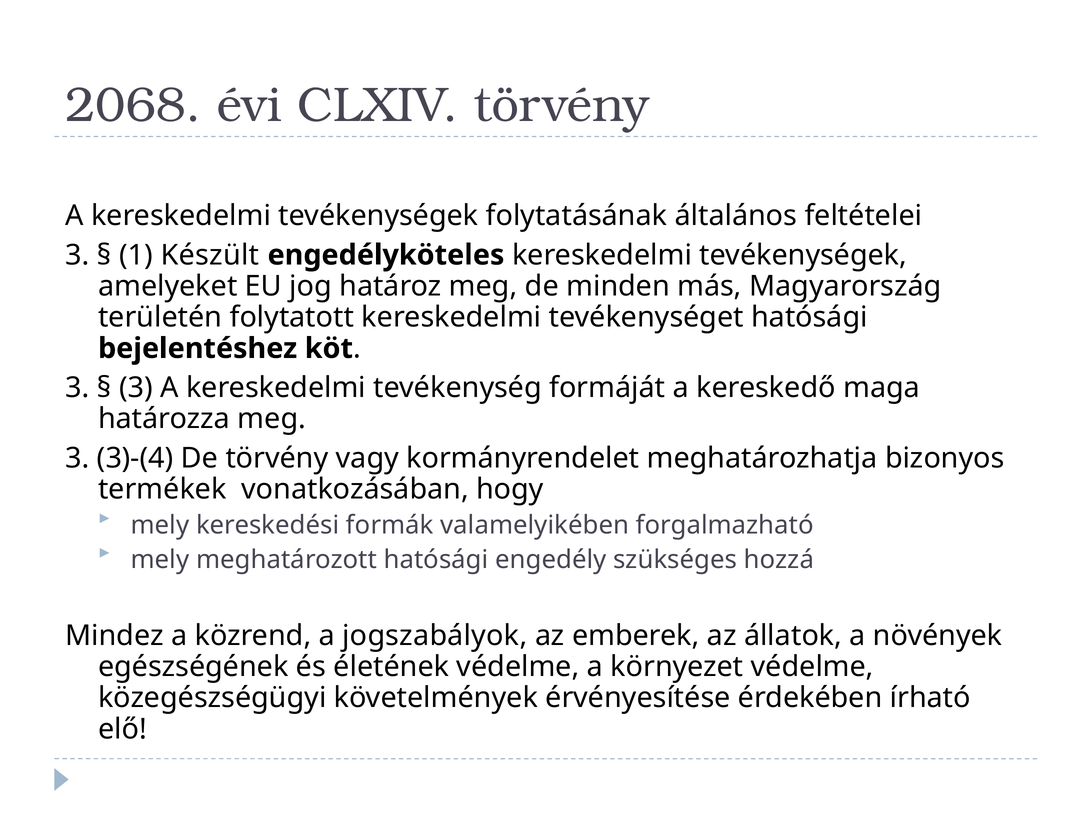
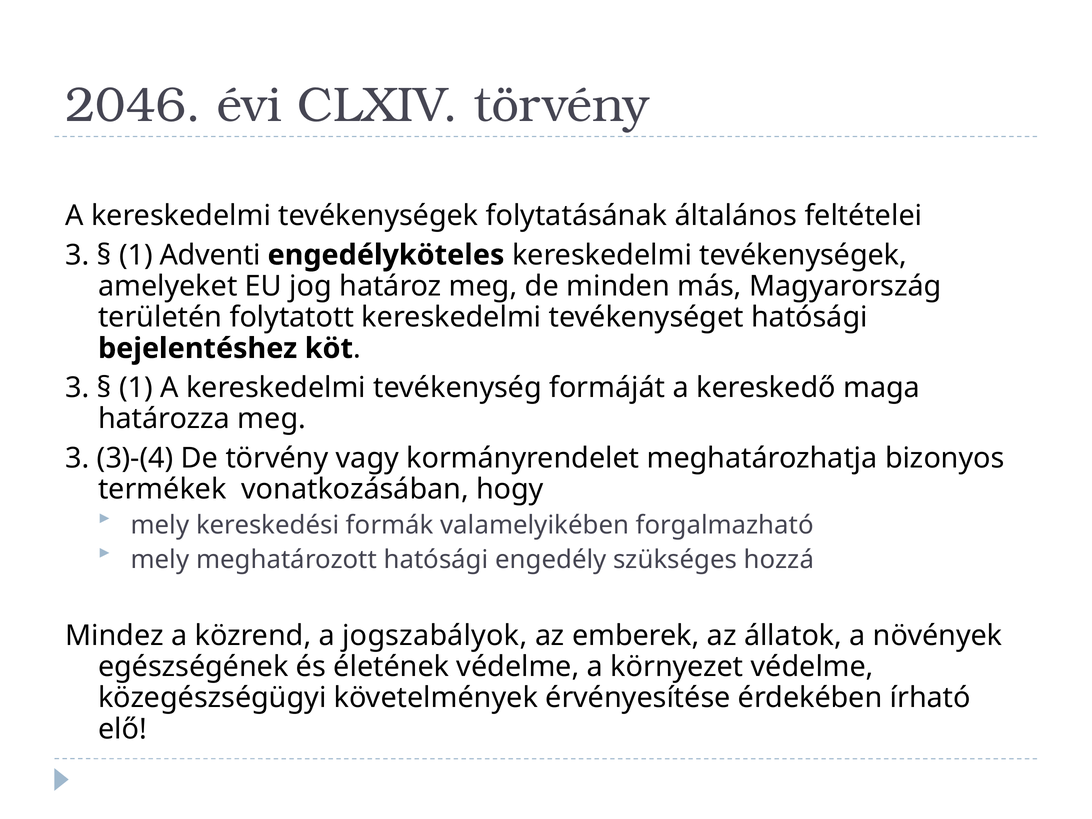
2068: 2068 -> 2046
Készült: Készült -> Adventi
3 at (136, 388): 3 -> 1
